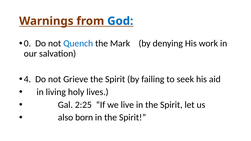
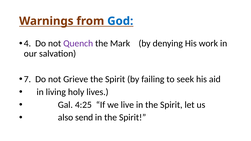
0: 0 -> 4
Quench colour: blue -> purple
4: 4 -> 7
2:25: 2:25 -> 4:25
born: born -> send
